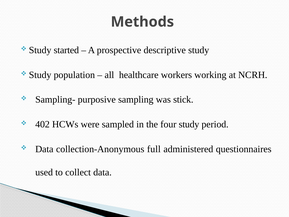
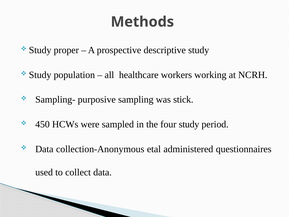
started: started -> proper
402: 402 -> 450
full: full -> etal
